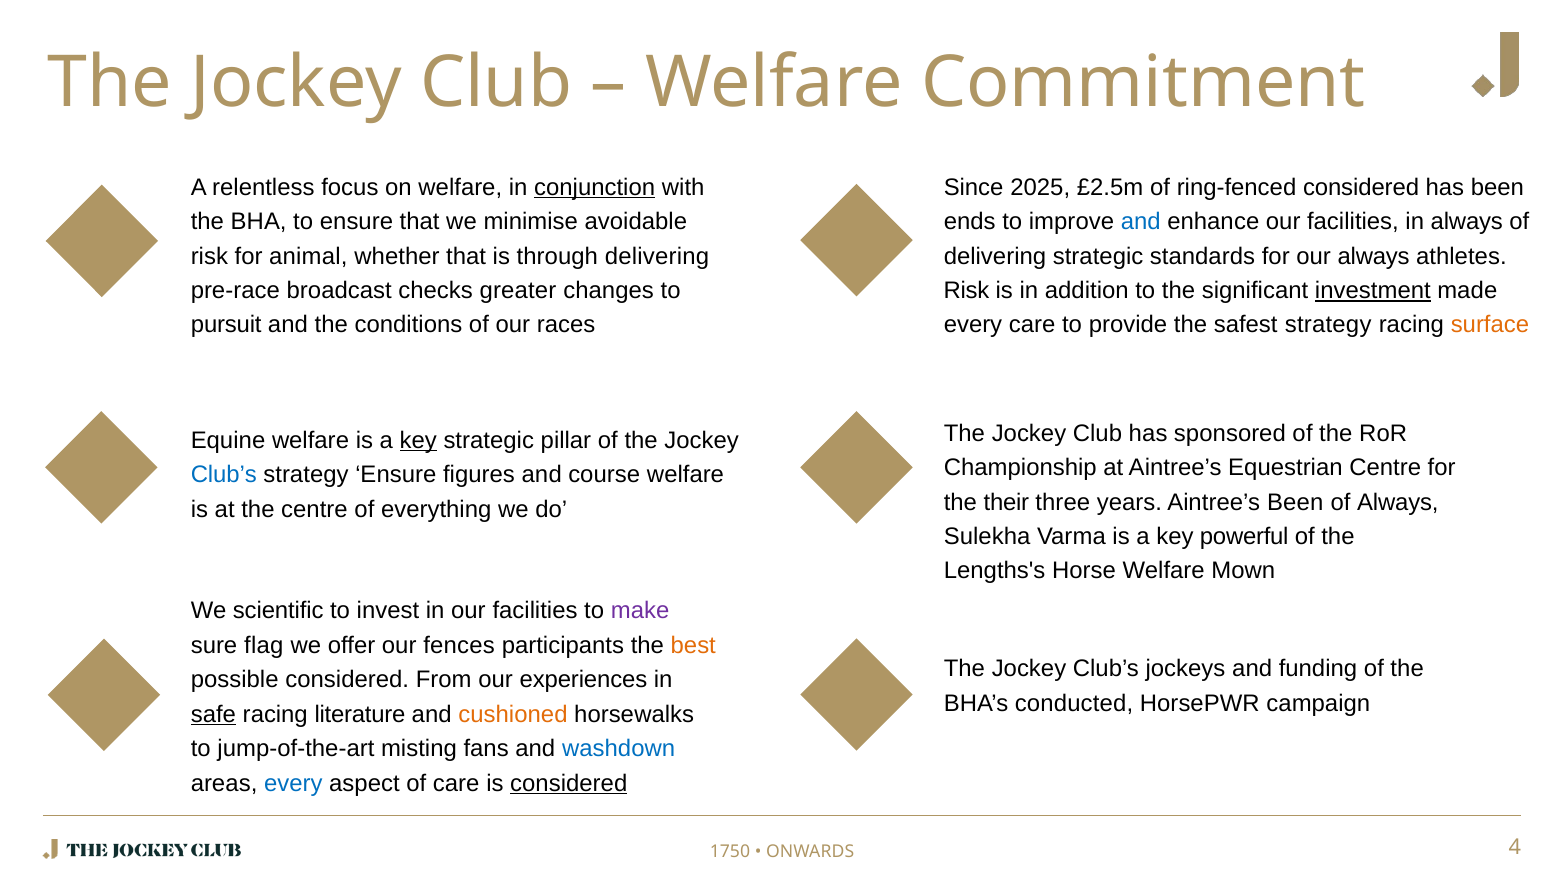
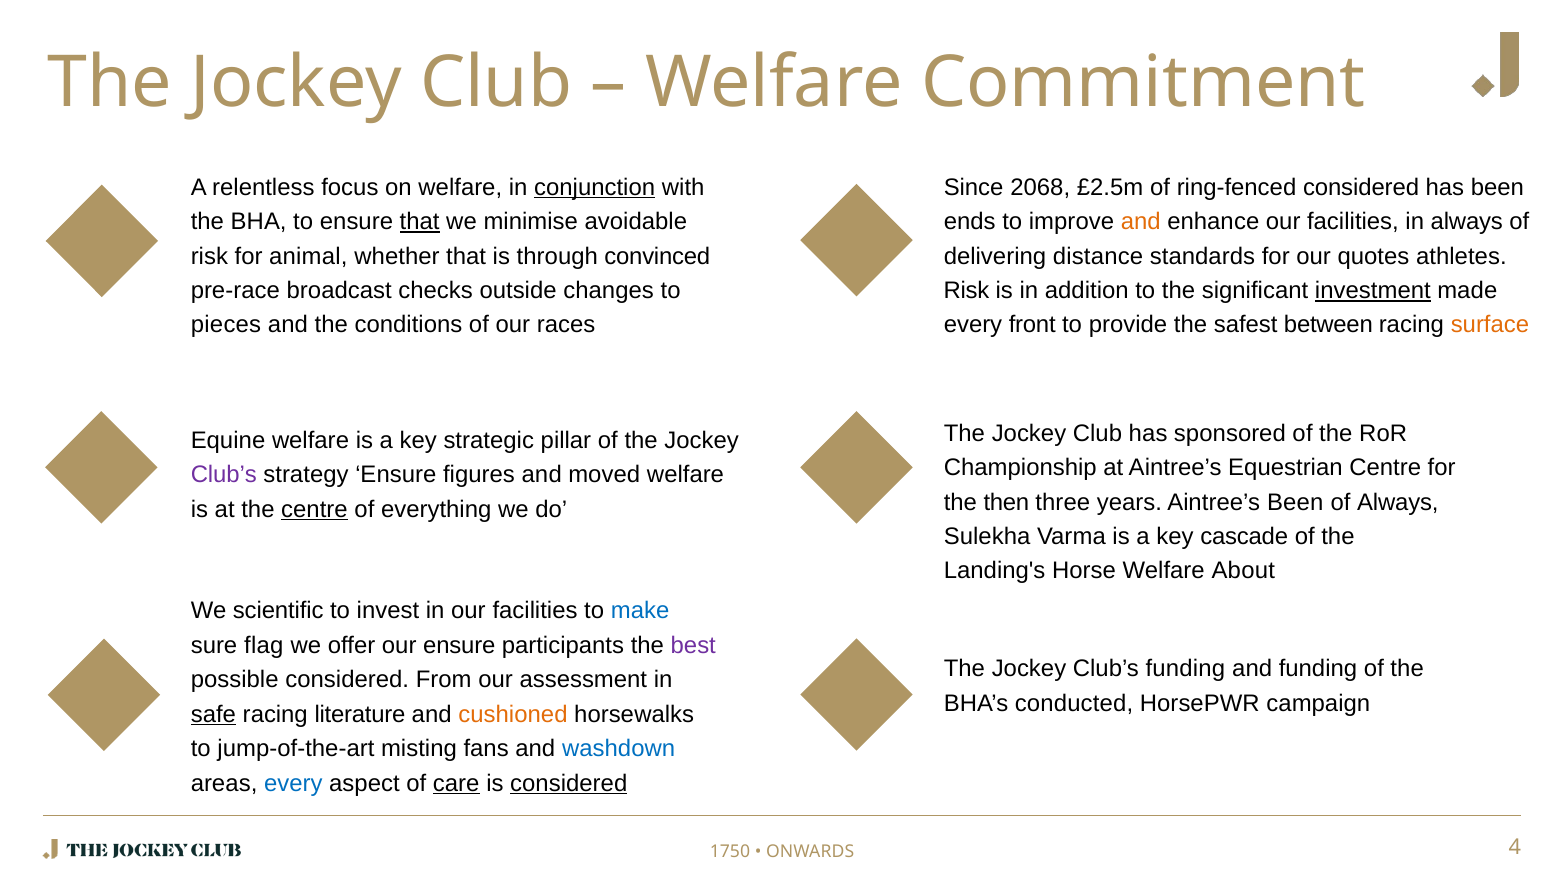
2025: 2025 -> 2068
that at (420, 222) underline: none -> present
and at (1141, 222) colour: blue -> orange
delivering strategic: strategic -> distance
our always: always -> quotes
through delivering: delivering -> convinced
greater: greater -> outside
every care: care -> front
safest strategy: strategy -> between
pursuit: pursuit -> pieces
key at (418, 440) underline: present -> none
Club’s at (224, 475) colour: blue -> purple
course: course -> moved
their: their -> then
centre at (314, 509) underline: none -> present
powerful: powerful -> cascade
Lengths's: Lengths's -> Landing's
Mown: Mown -> About
make colour: purple -> blue
our fences: fences -> ensure
best colour: orange -> purple
Club’s jockeys: jockeys -> funding
experiences: experiences -> assessment
care at (456, 783) underline: none -> present
